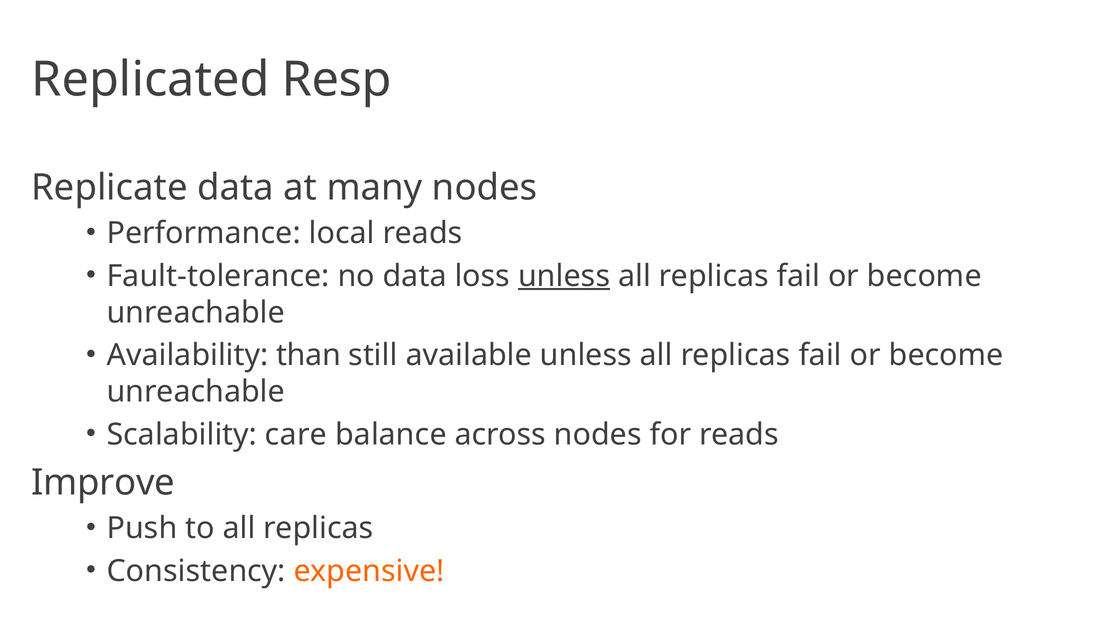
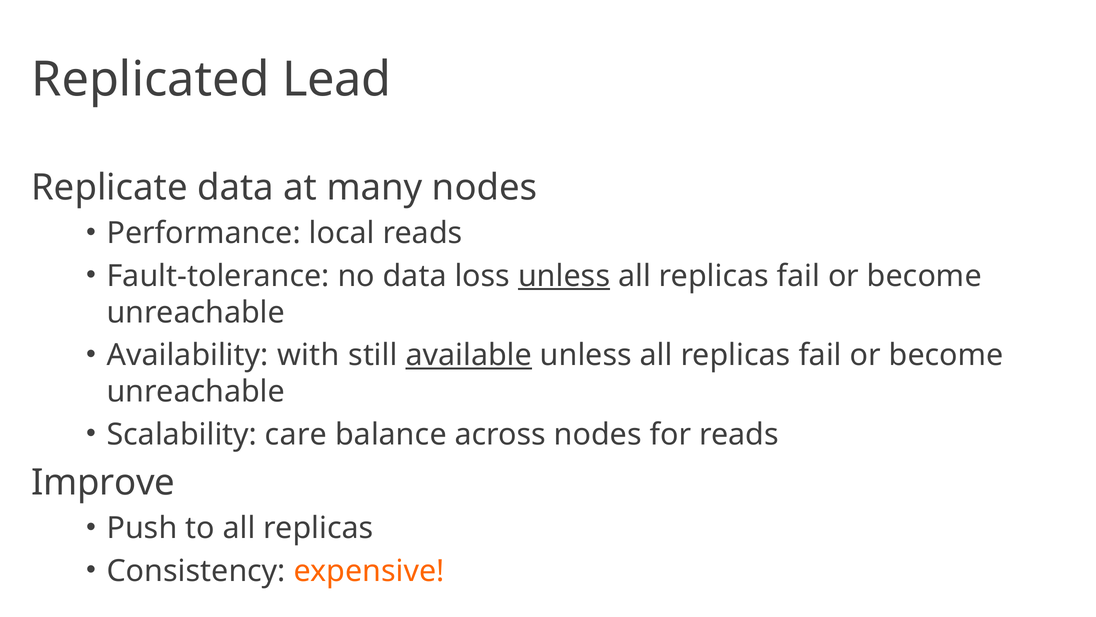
Resp: Resp -> Lead
than: than -> with
available underline: none -> present
